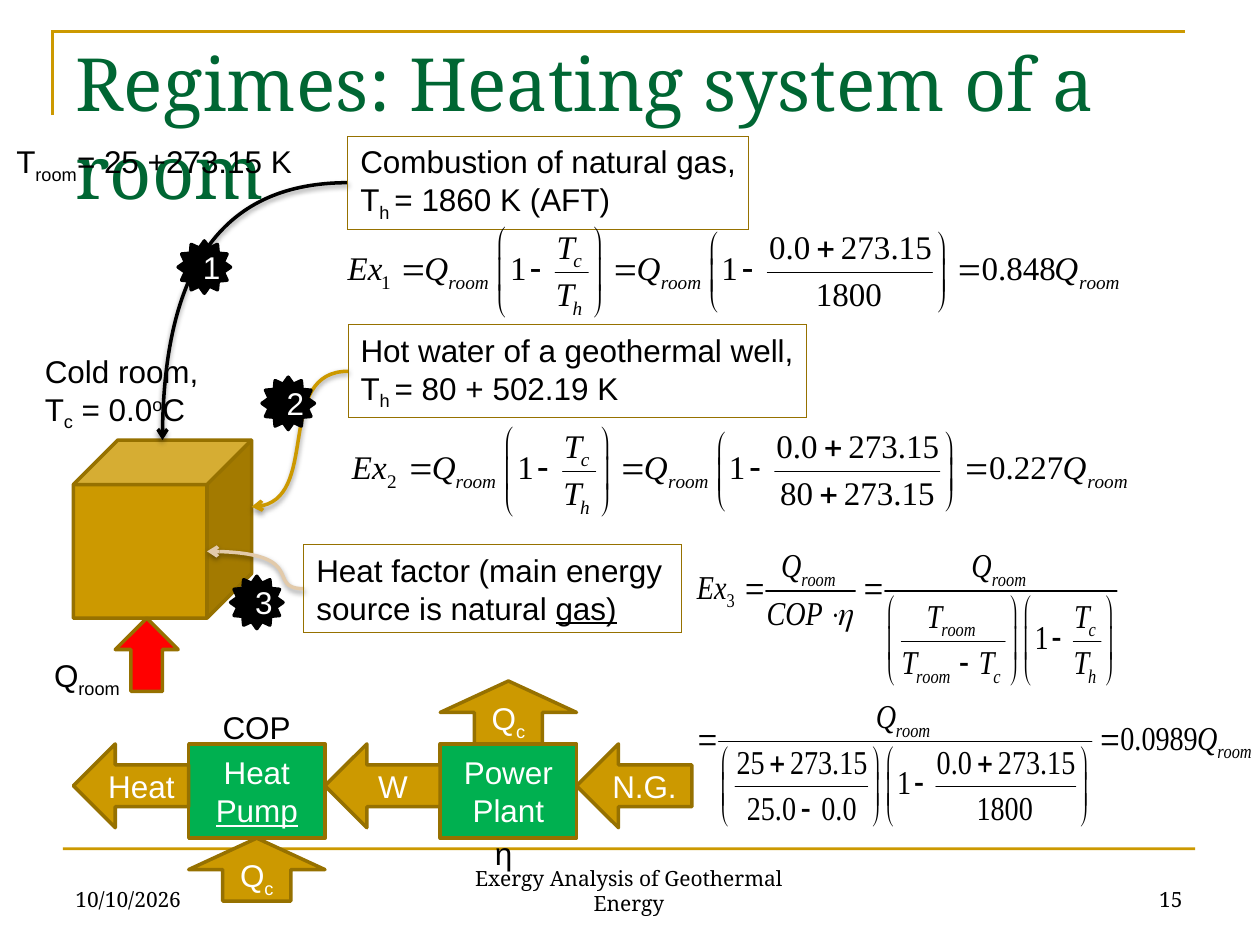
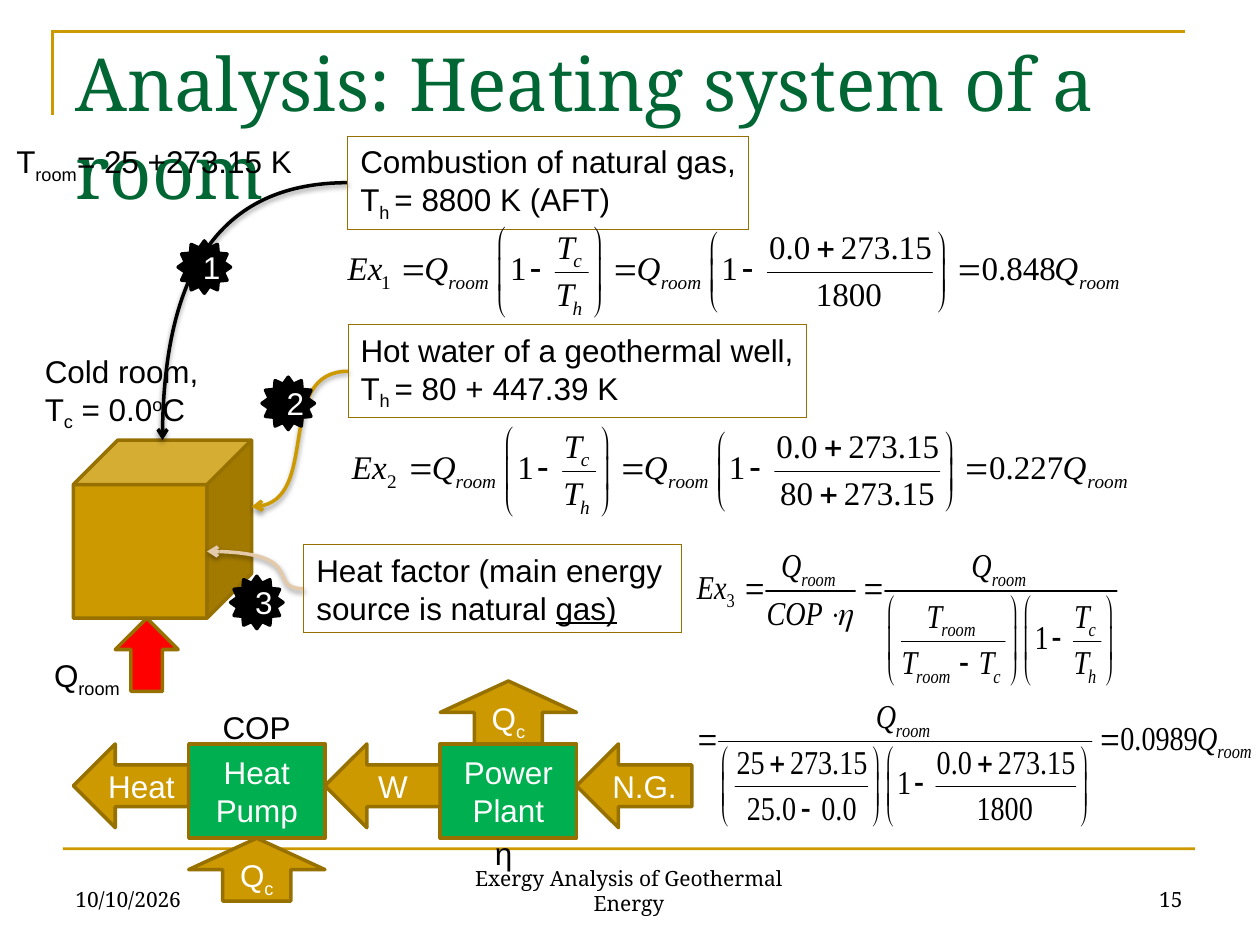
Regimes at (233, 87): Regimes -> Analysis
1860: 1860 -> 8800
502.19: 502.19 -> 447.39
Pump underline: present -> none
